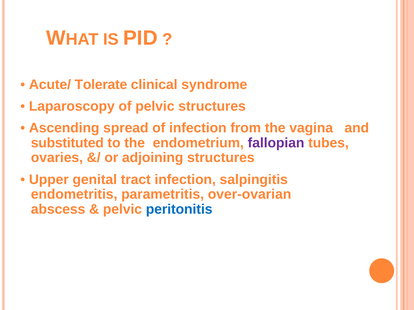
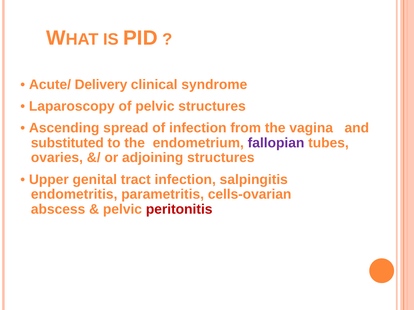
Tolerate: Tolerate -> Delivery
over-ovarian: over-ovarian -> cells-ovarian
peritonitis colour: blue -> red
